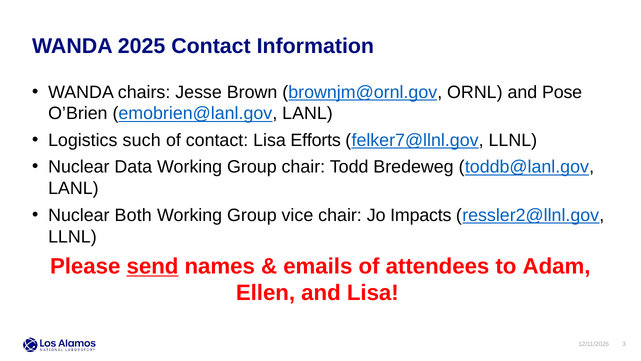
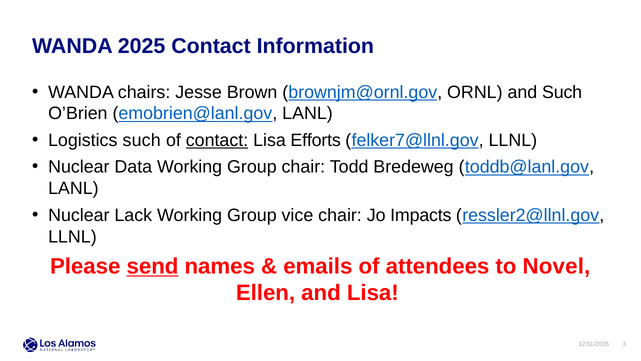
and Pose: Pose -> Such
contact at (217, 140) underline: none -> present
Both: Both -> Lack
Adam: Adam -> Novel
